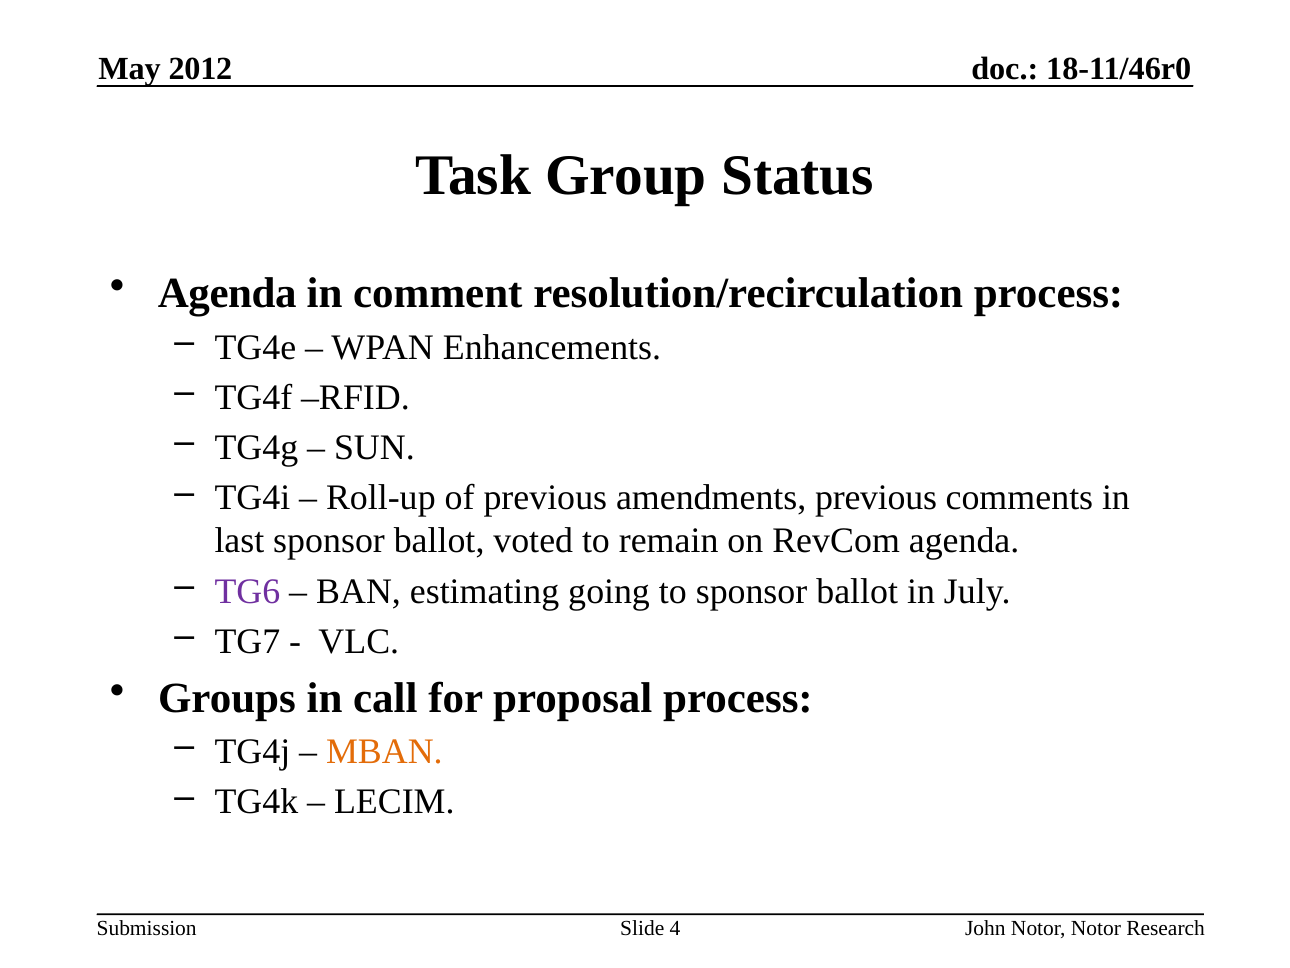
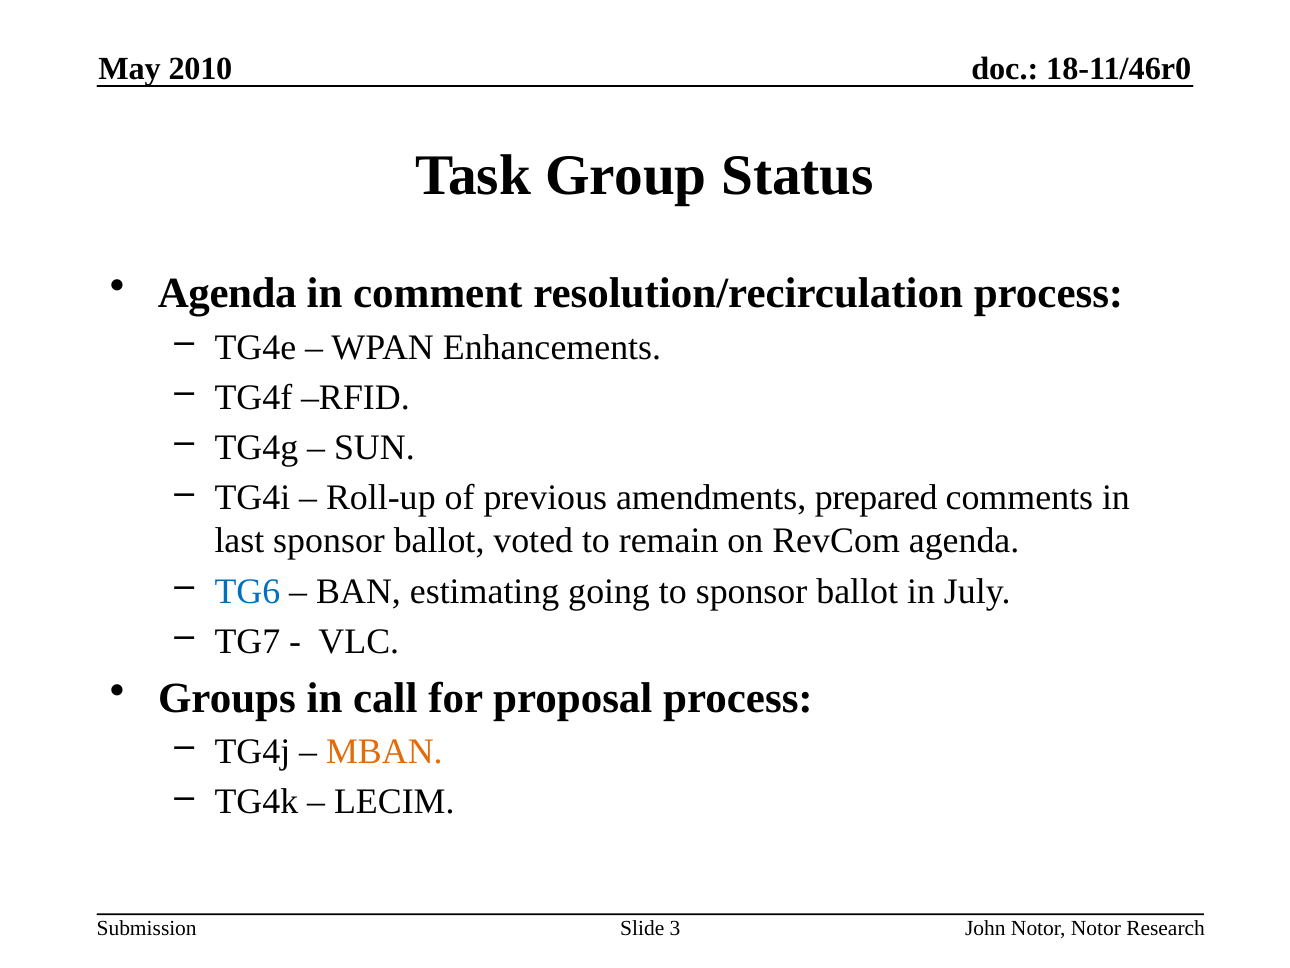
2012: 2012 -> 2010
amendments previous: previous -> prepared
TG6 colour: purple -> blue
4: 4 -> 3
